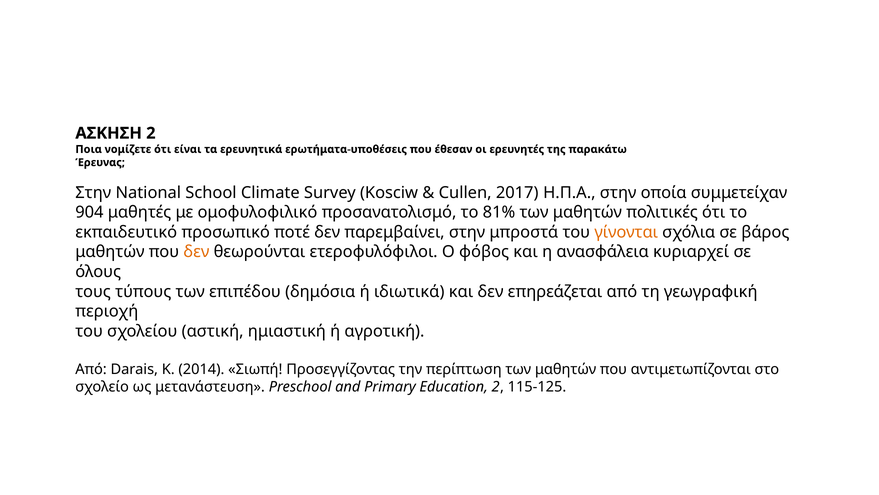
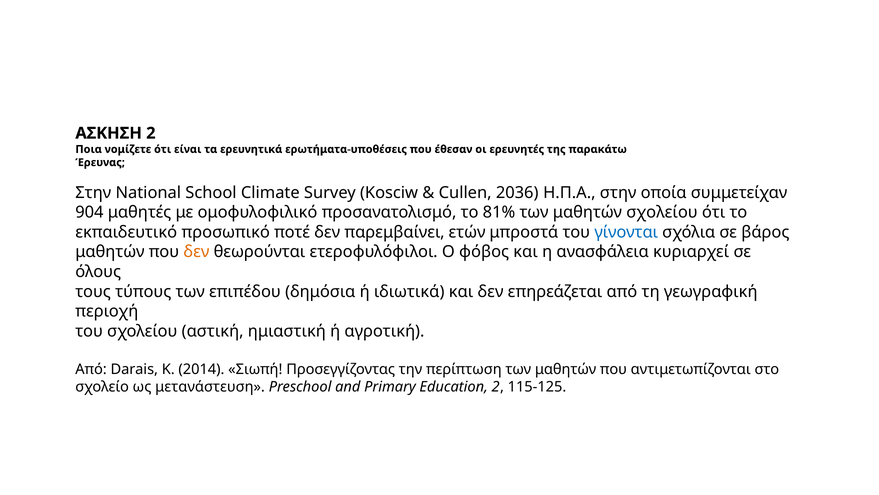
2017: 2017 -> 2036
μαθητών πολιτικές: πολιτικές -> σχολείου
παρεμβαίνει στην: στην -> ετών
γίνονται colour: orange -> blue
